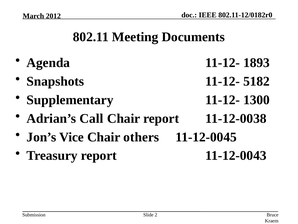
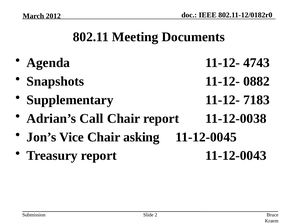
1893: 1893 -> 4743
5182: 5182 -> 0882
1300: 1300 -> 7183
others: others -> asking
